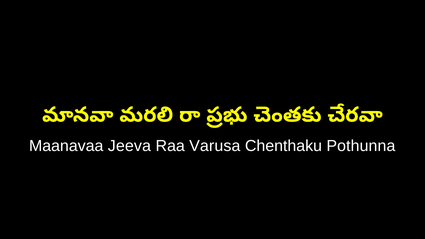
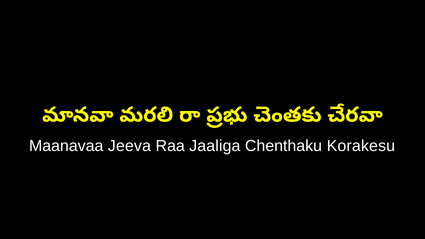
Varusa: Varusa -> Jaaliga
Pothunna: Pothunna -> Korakesu
